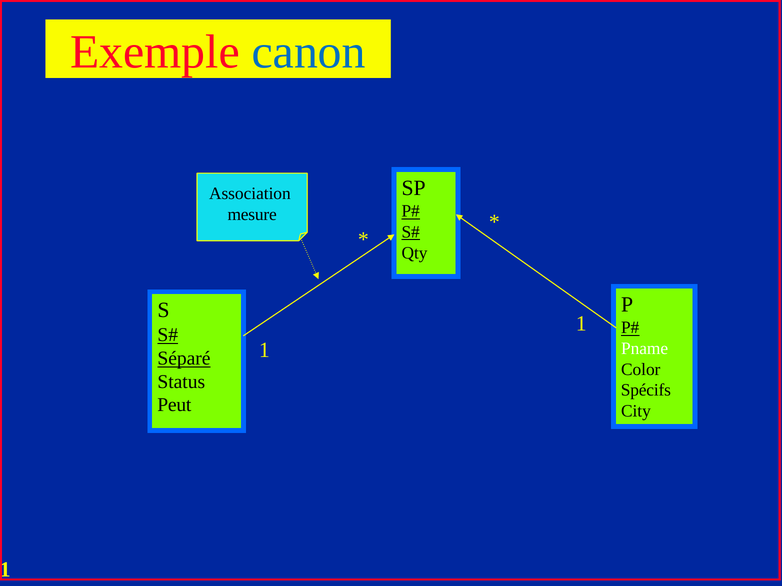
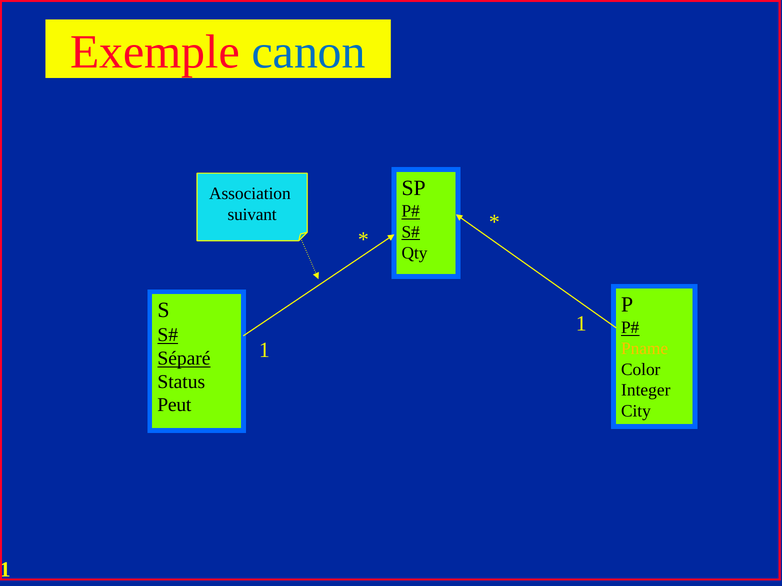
mesure: mesure -> suivant
Pname colour: white -> yellow
Spécifs: Spécifs -> Integer
